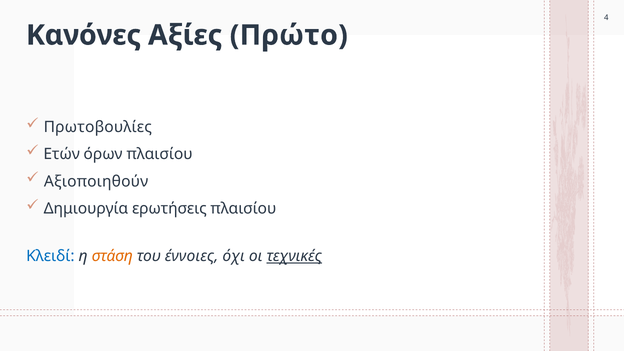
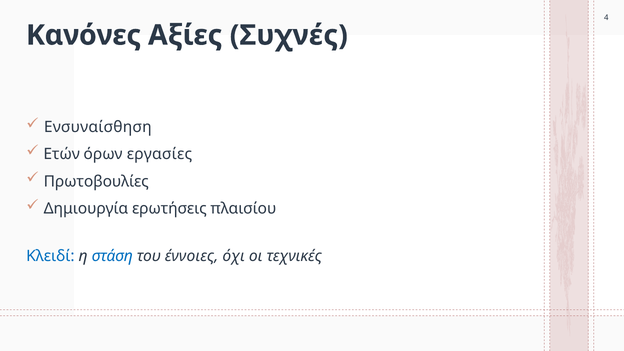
Πρώτο: Πρώτο -> Συχνές
Πρωτοβουλίες: Πρωτοβουλίες -> Ενσυναίσθηση
όρων πλαισίου: πλαισίου -> εργασίες
Αξιοποιηθούν: Αξιοποιηθούν -> Πρωτοβουλίες
στάση colour: orange -> blue
τεχνικές underline: present -> none
